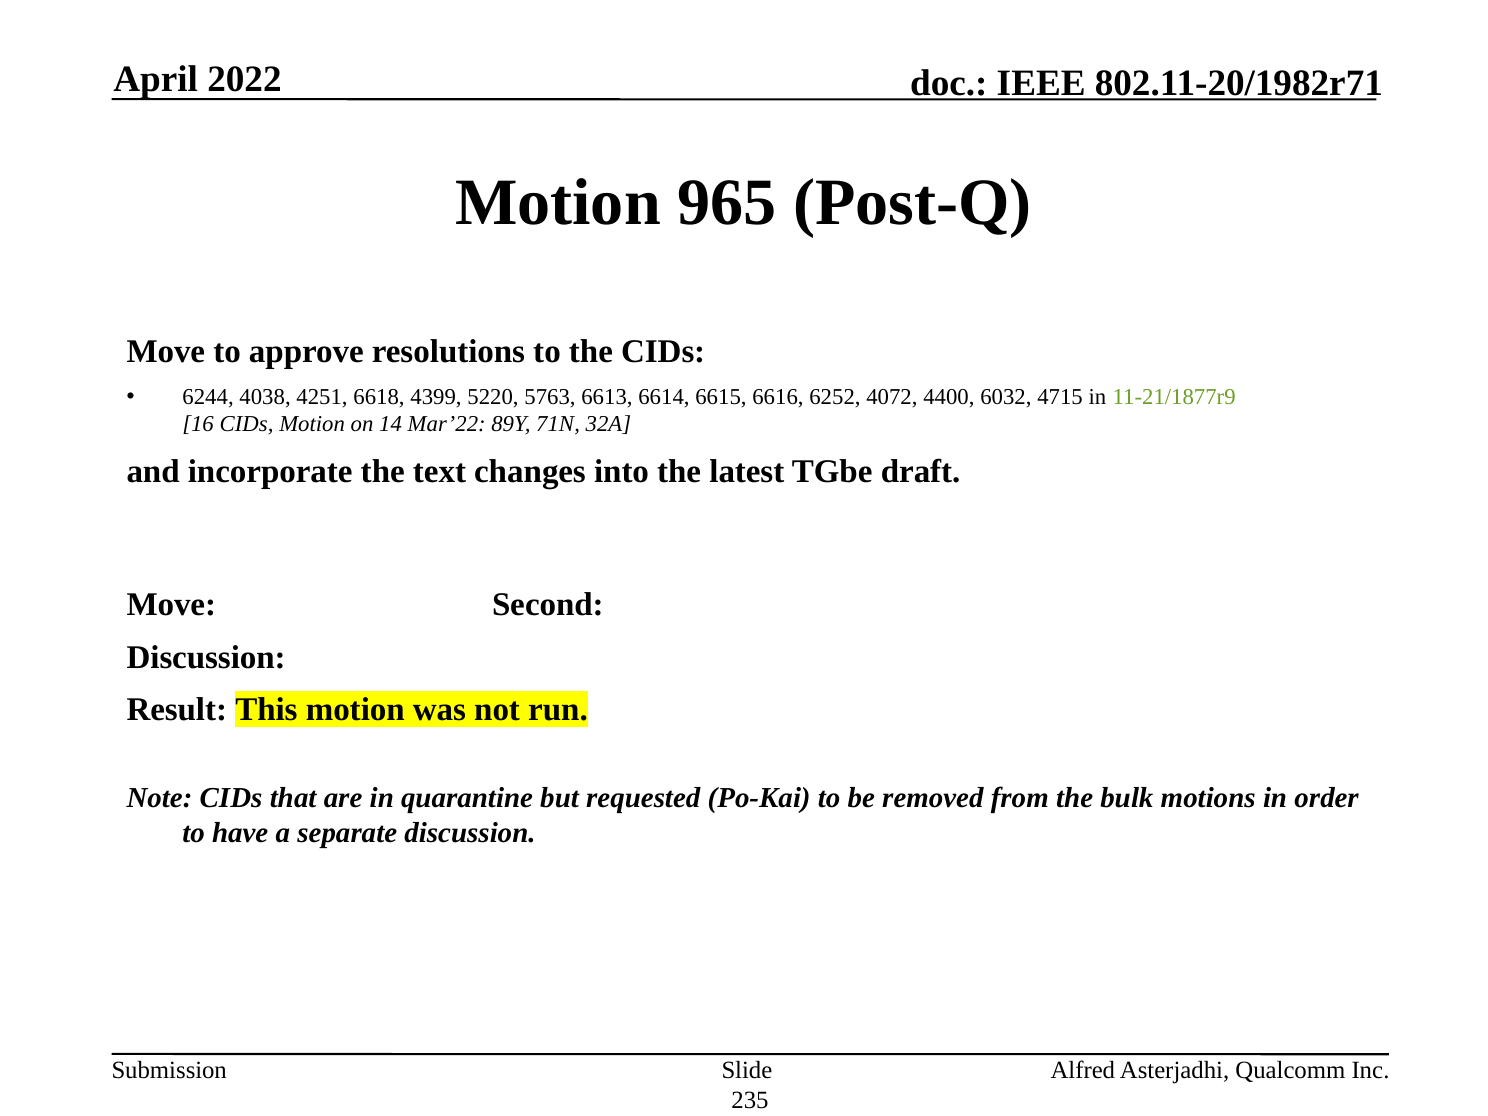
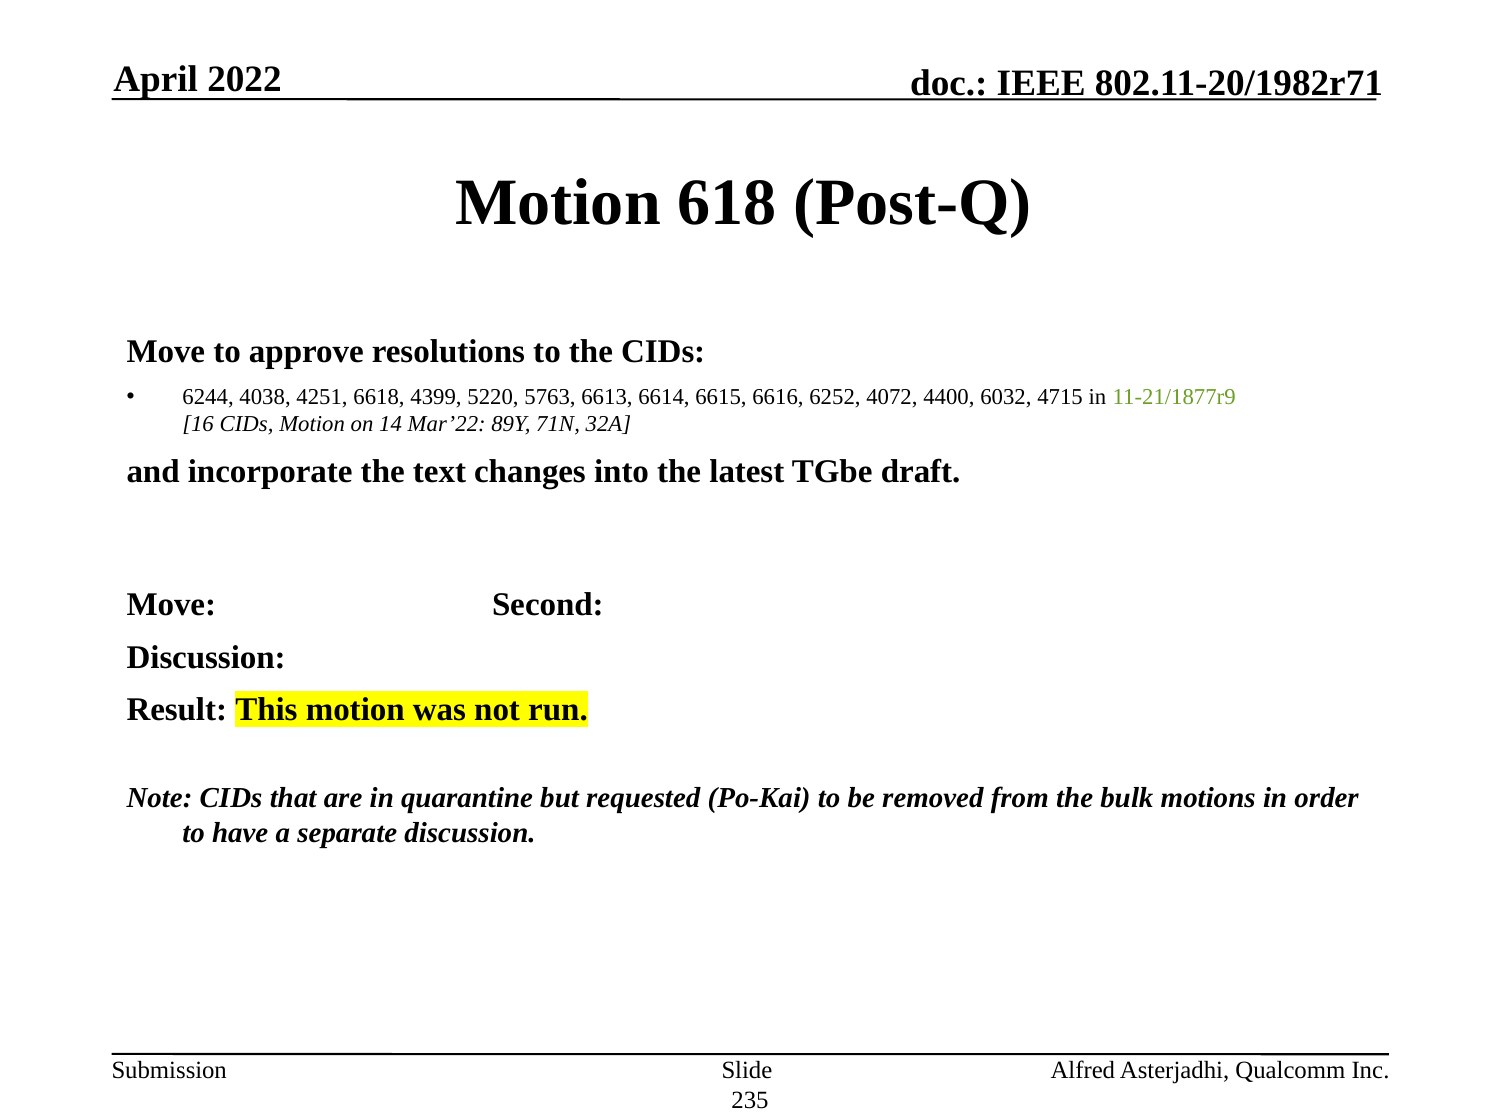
965: 965 -> 618
